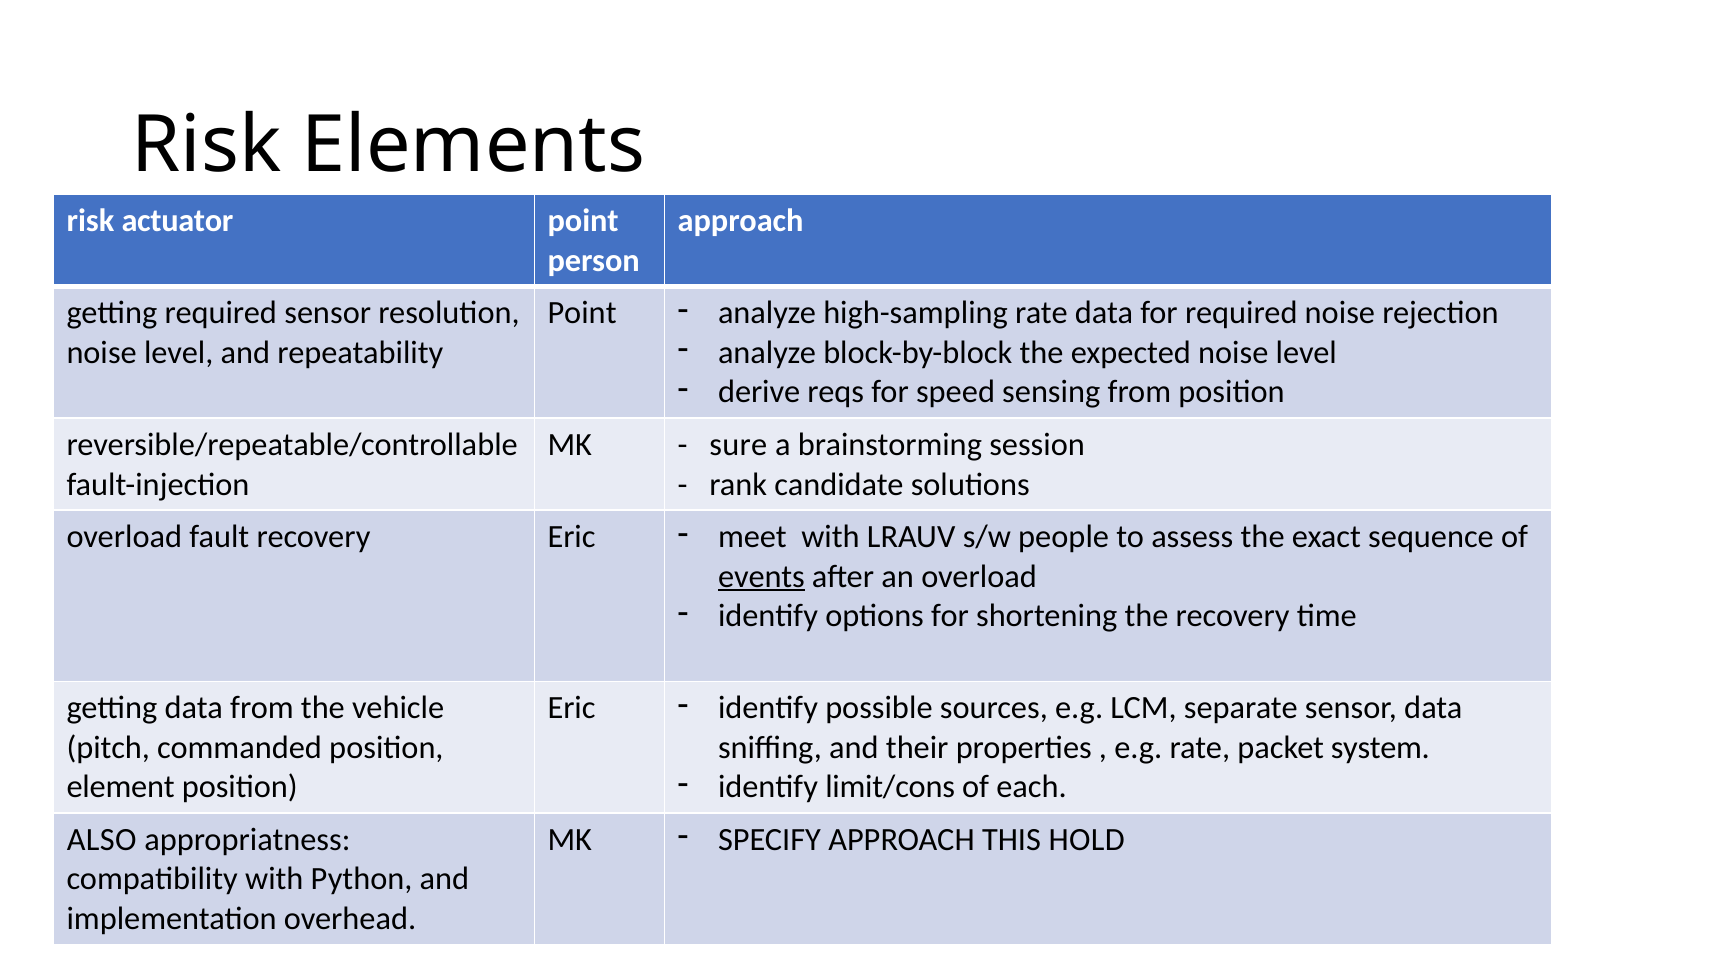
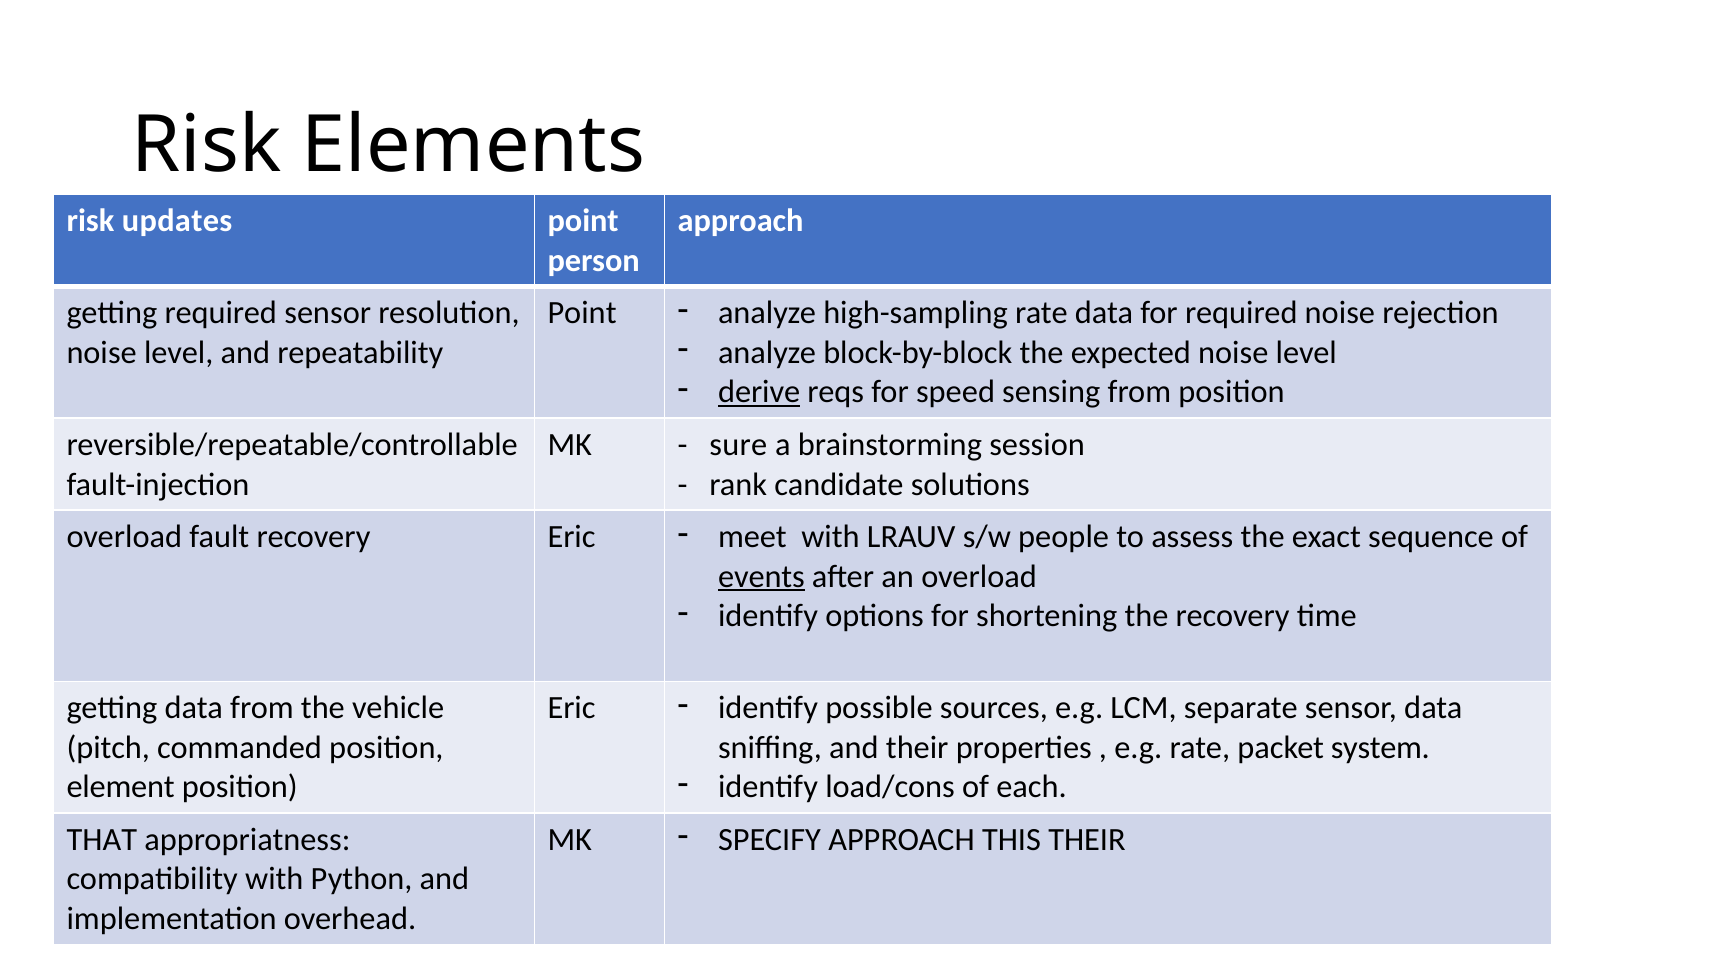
actuator: actuator -> updates
derive underline: none -> present
limit/cons: limit/cons -> load/cons
ALSO: ALSO -> THAT
THIS HOLD: HOLD -> THEIR
